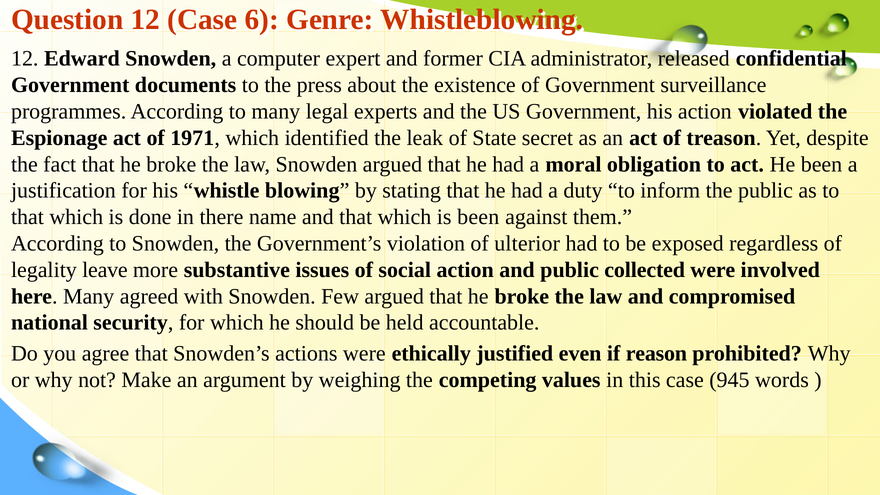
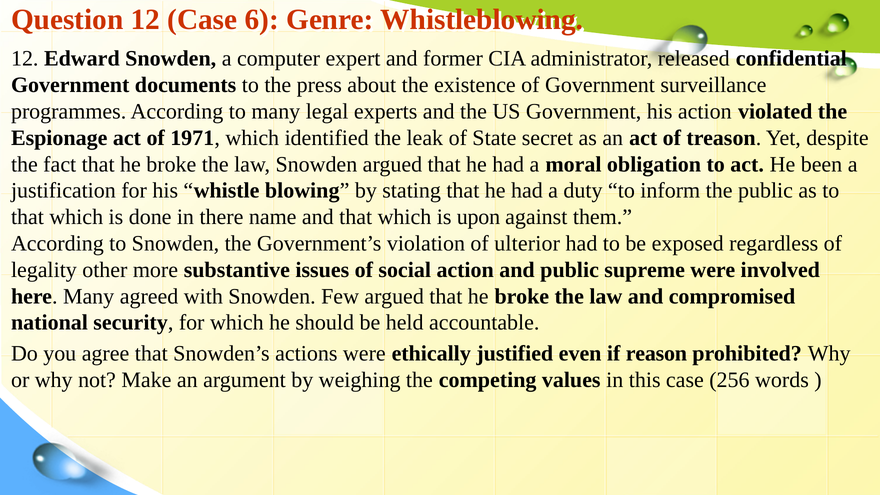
is been: been -> upon
leave: leave -> other
collected: collected -> supreme
945: 945 -> 256
